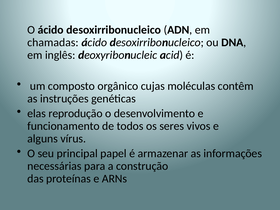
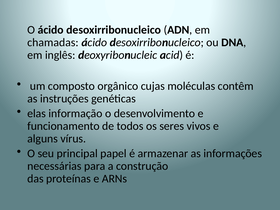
reprodução: reprodução -> informação
